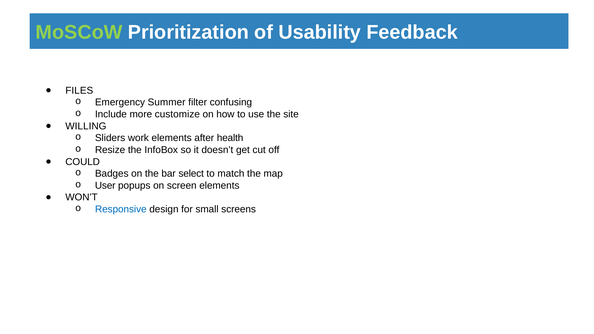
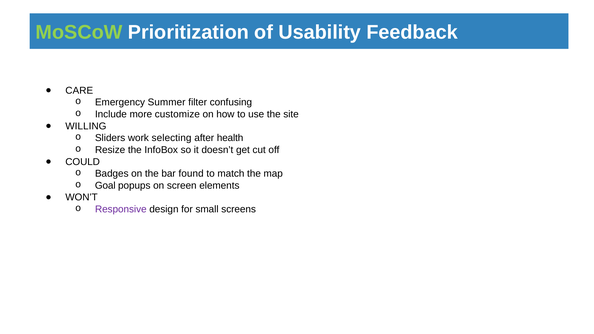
FILES: FILES -> CARE
work elements: elements -> selecting
select: select -> found
User: User -> Goal
Responsive colour: blue -> purple
